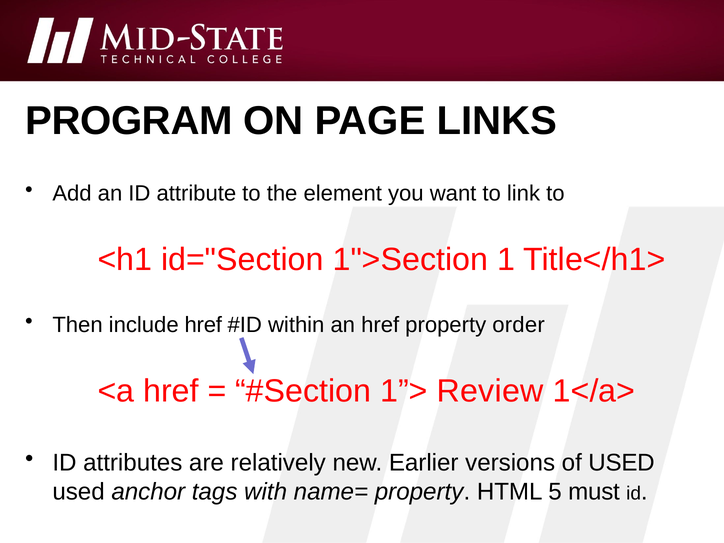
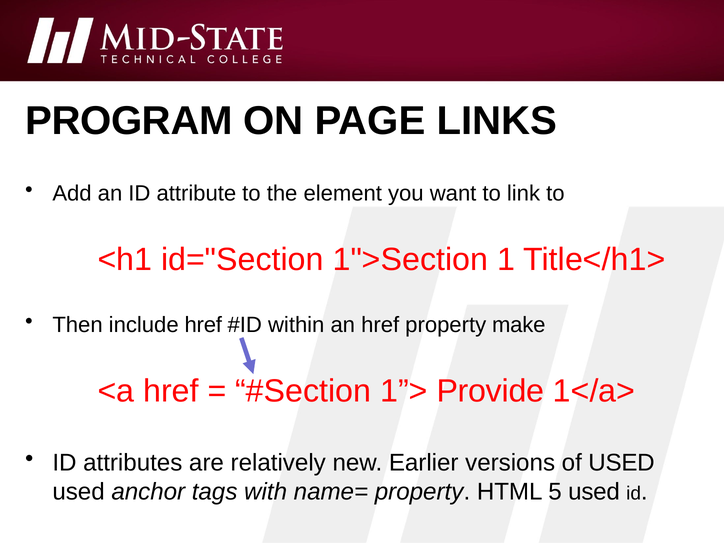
order: order -> make
Review: Review -> Provide
5 must: must -> used
